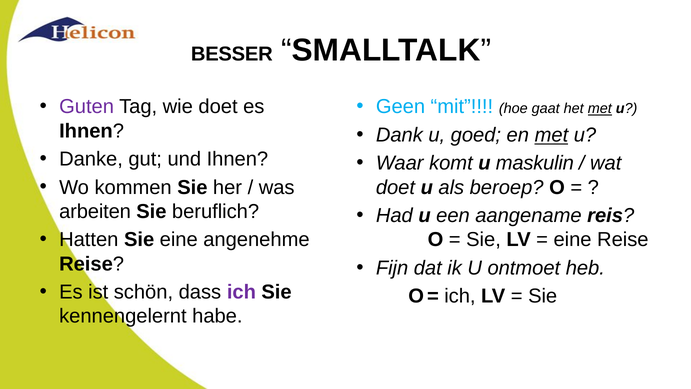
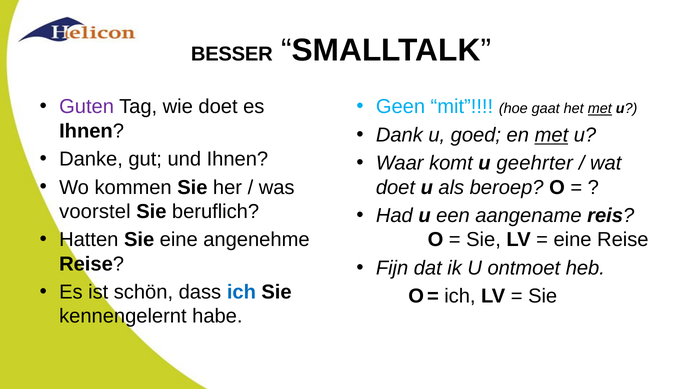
maskulin: maskulin -> geehrter
arbeiten: arbeiten -> voorstel
ich at (241, 292) colour: purple -> blue
